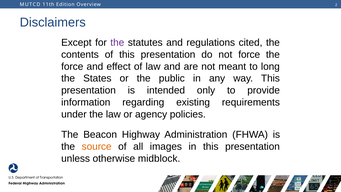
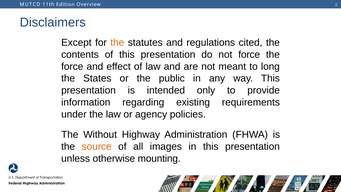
the at (117, 43) colour: purple -> orange
Beacon: Beacon -> Without
midblock: midblock -> mounting
